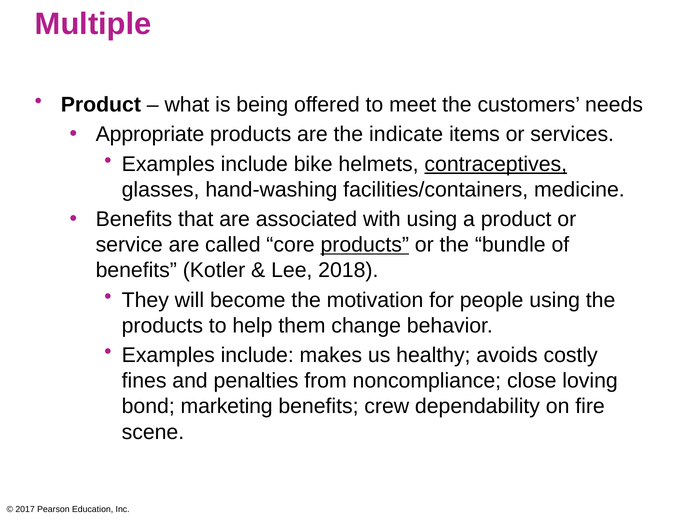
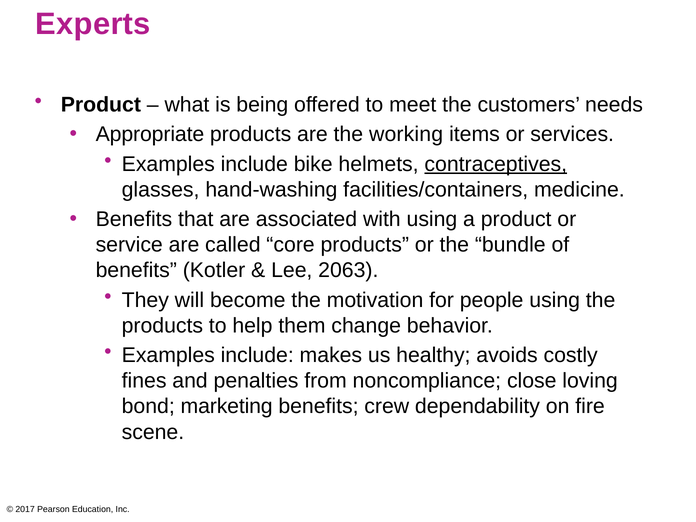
Multiple: Multiple -> Experts
indicate: indicate -> working
products at (365, 245) underline: present -> none
2018: 2018 -> 2063
